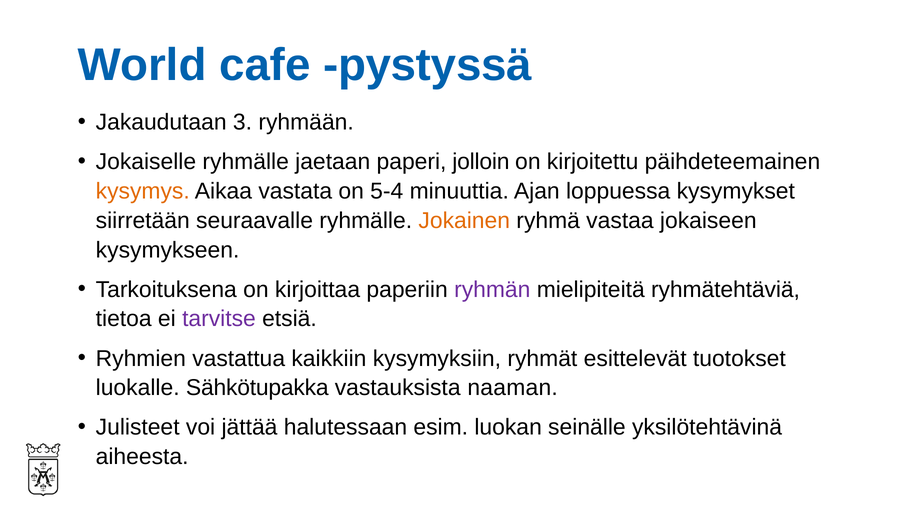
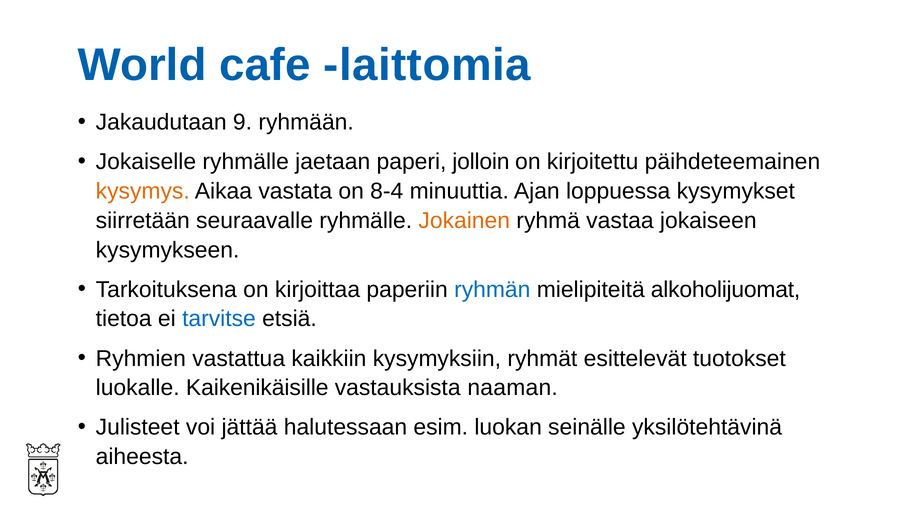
pystyssä: pystyssä -> laittomia
3: 3 -> 9
5-4: 5-4 -> 8-4
ryhmän colour: purple -> blue
ryhmätehtäviä: ryhmätehtäviä -> alkoholijuomat
tarvitse colour: purple -> blue
Sähkötupakka: Sähkötupakka -> Kaikenikäisille
